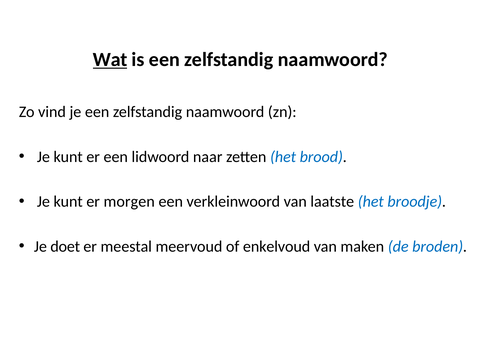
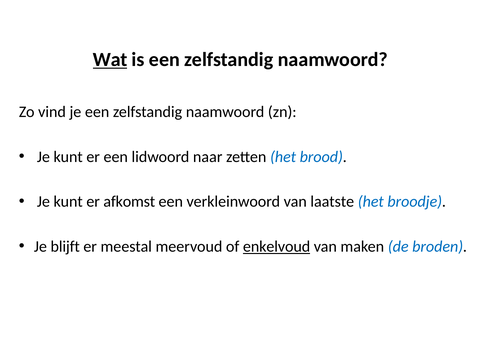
morgen: morgen -> afkomst
doet: doet -> blijft
enkelvoud underline: none -> present
